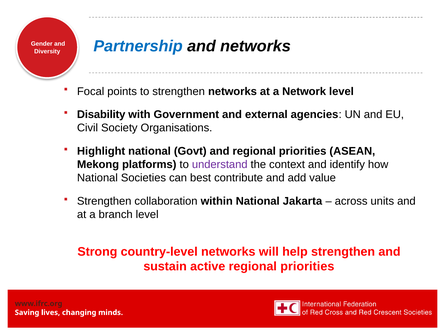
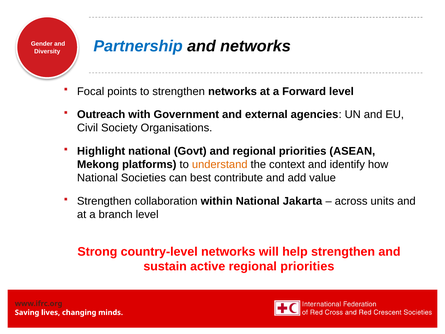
Network: Network -> Forward
Disability: Disability -> Outreach
understand colour: purple -> orange
